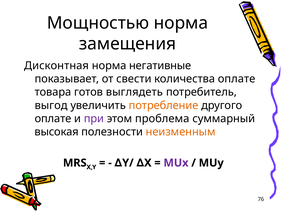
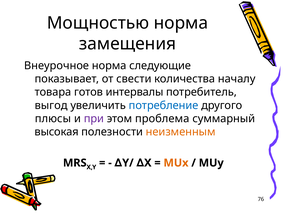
Дисконтная: Дисконтная -> Внеурочное
негативные: негативные -> следующие
количества оплате: оплате -> началу
выглядеть: выглядеть -> интервалы
потребление colour: orange -> blue
оплате at (53, 118): оплате -> плюсы
MUx colour: purple -> orange
